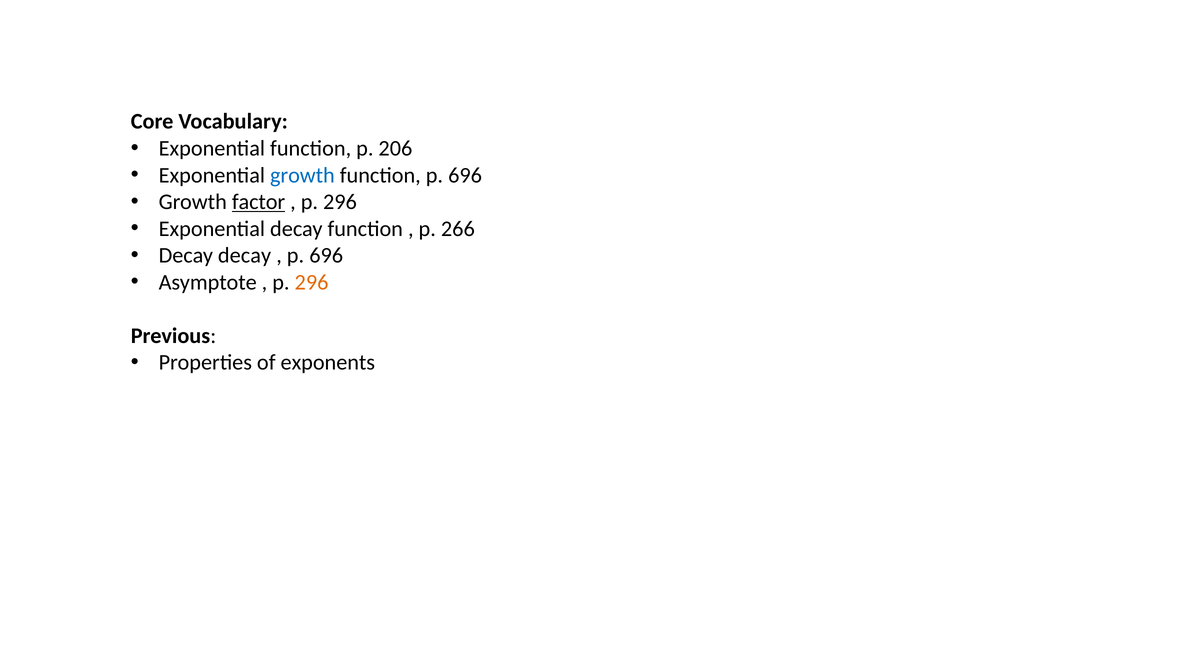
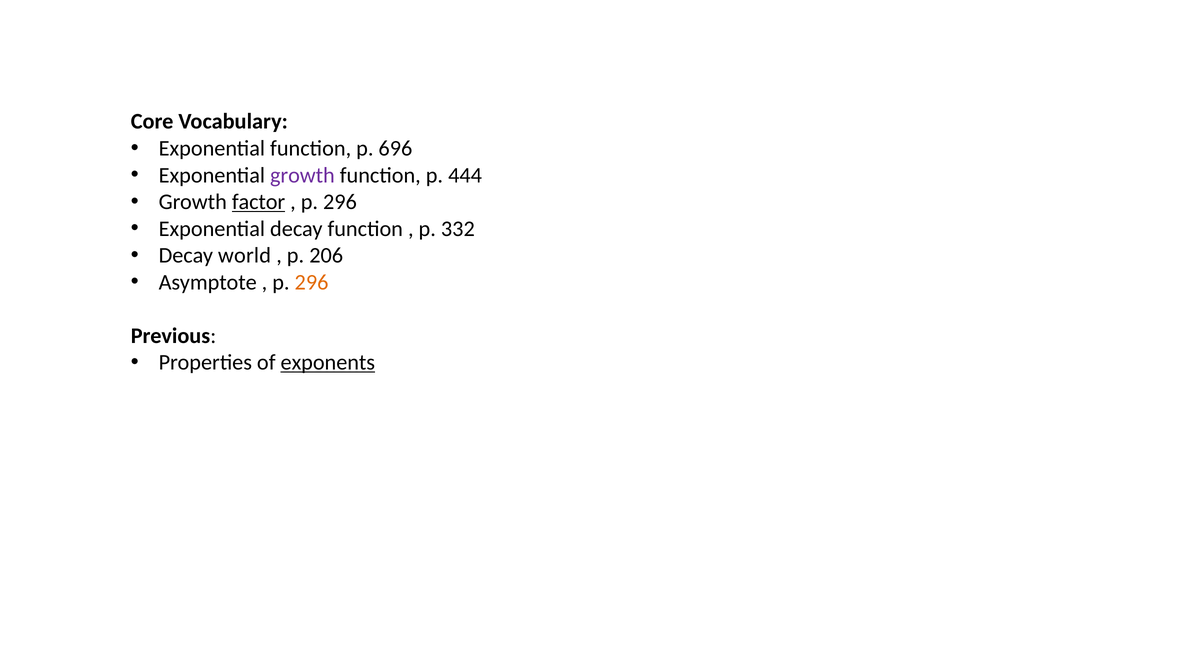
206: 206 -> 696
growth at (302, 175) colour: blue -> purple
function p 696: 696 -> 444
266: 266 -> 332
Decay decay: decay -> world
696 at (326, 255): 696 -> 206
exponents underline: none -> present
